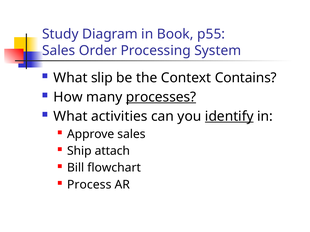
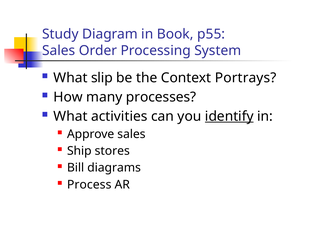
Contains: Contains -> Portrays
processes underline: present -> none
attach: attach -> stores
flowchart: flowchart -> diagrams
